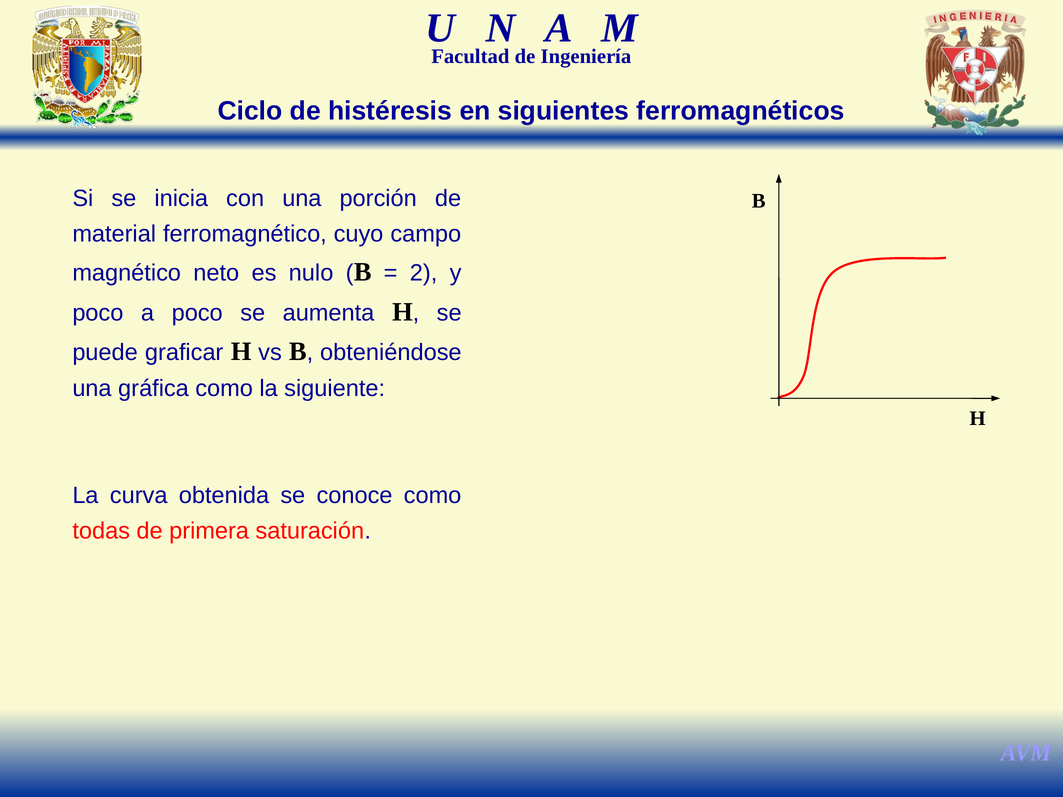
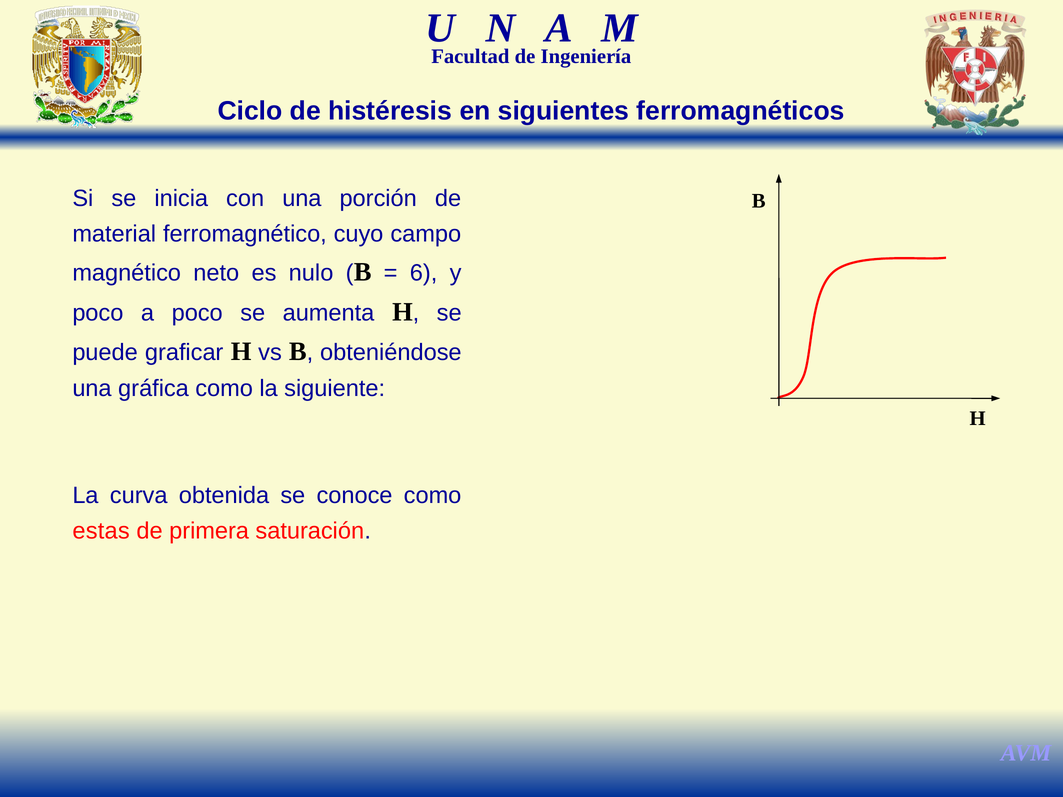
2: 2 -> 6
todas: todas -> estas
